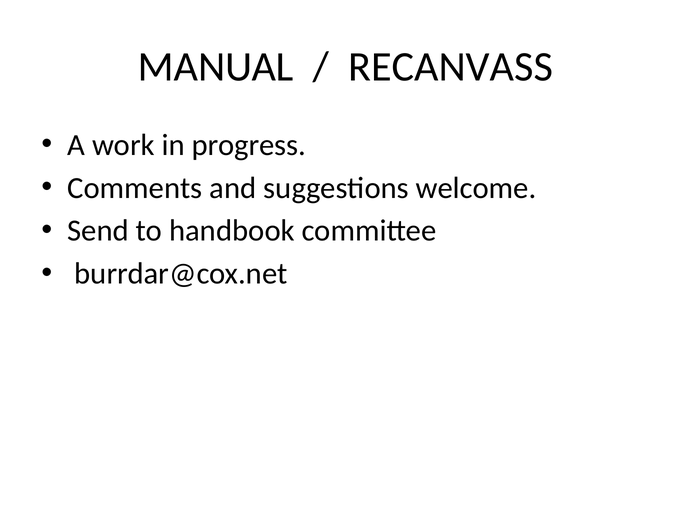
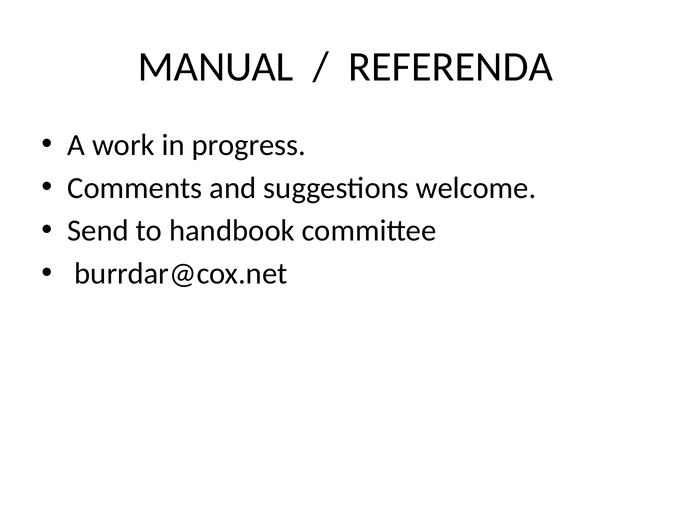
RECANVASS: RECANVASS -> REFERENDA
